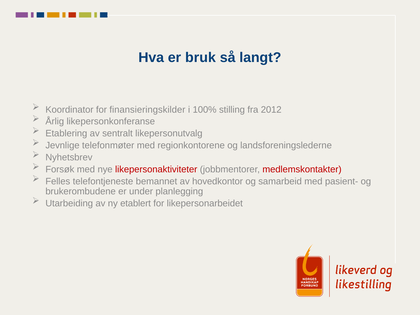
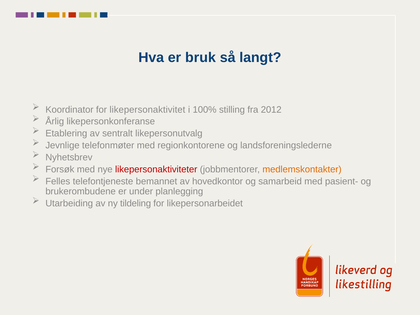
finansieringskilder: finansieringskilder -> likepersonaktivitet
medlemskontakter colour: red -> orange
etablert: etablert -> tildeling
